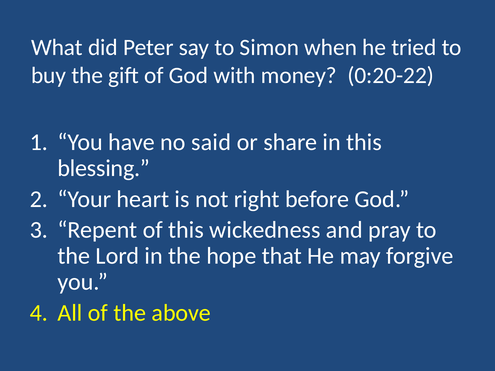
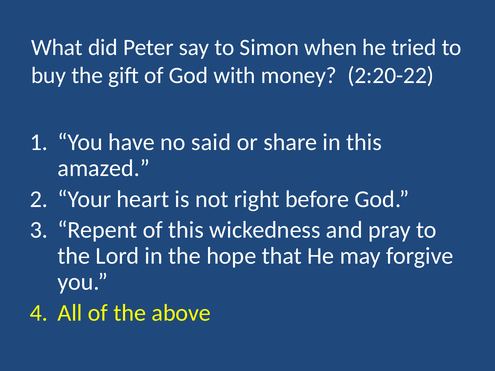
0:20-22: 0:20-22 -> 2:20-22
blessing: blessing -> amazed
